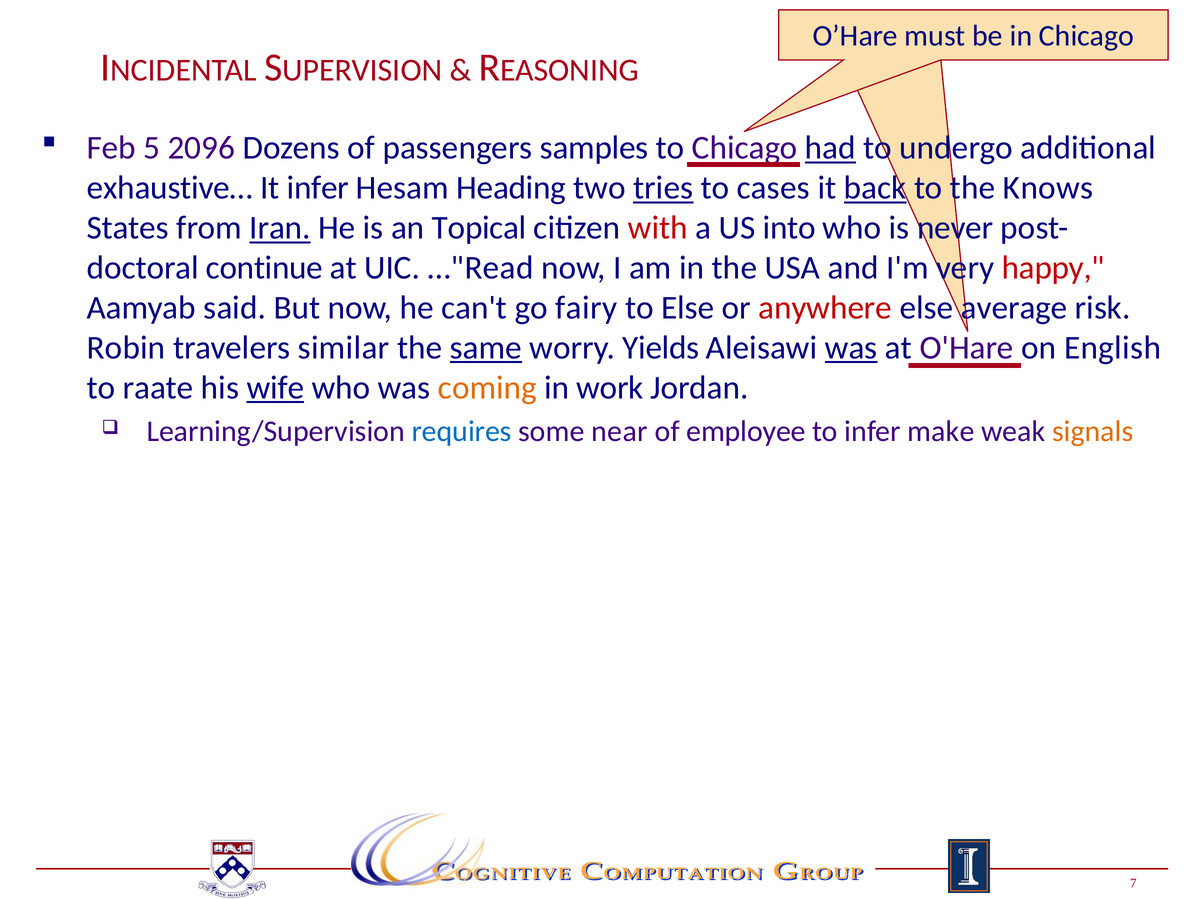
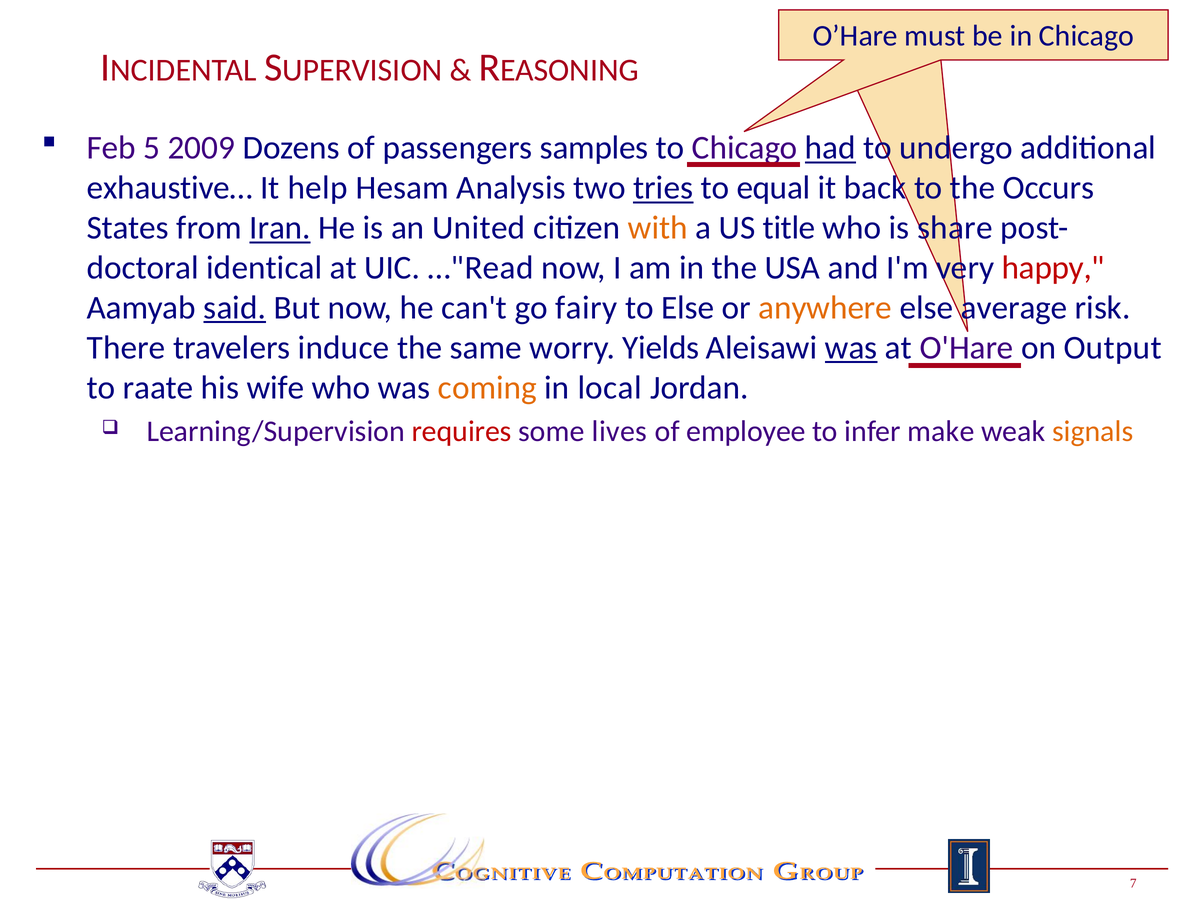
2096: 2096 -> 2009
It infer: infer -> help
Heading: Heading -> Analysis
cases: cases -> equal
back underline: present -> none
Knows: Knows -> Occurs
Topical: Topical -> United
with colour: red -> orange
into: into -> title
never: never -> share
continue: continue -> identical
said underline: none -> present
anywhere colour: red -> orange
Robin: Robin -> There
similar: similar -> induce
same underline: present -> none
English: English -> Output
wife underline: present -> none
work: work -> local
requires colour: blue -> red
near: near -> lives
